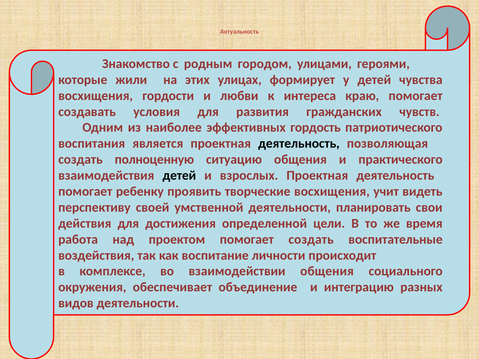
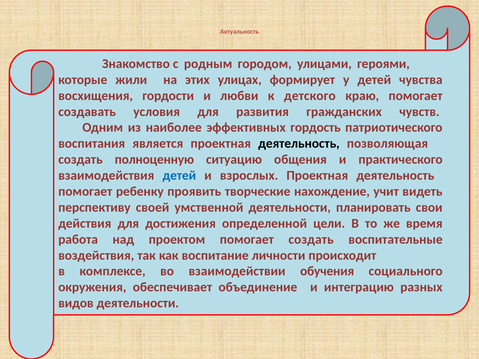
интереса: интереса -> детского
детей at (179, 176) colour: black -> blue
творческие восхищения: восхищения -> нахождение
взаимодействии общения: общения -> обучения
